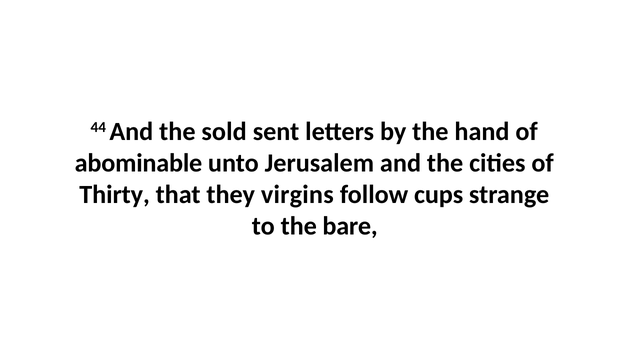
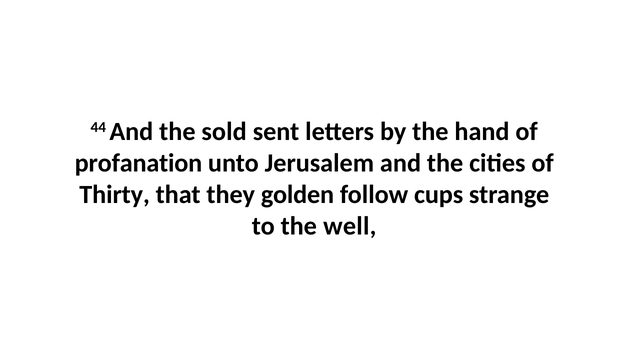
abominable: abominable -> profanation
virgins: virgins -> golden
bare: bare -> well
